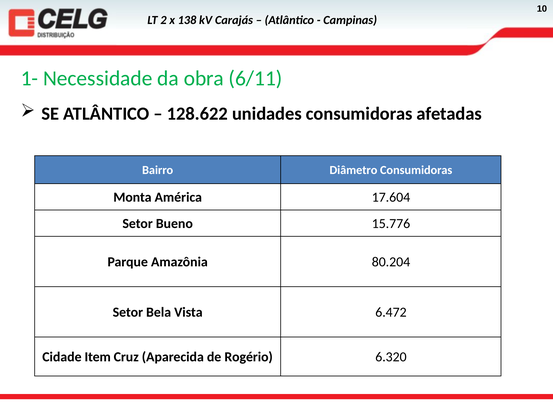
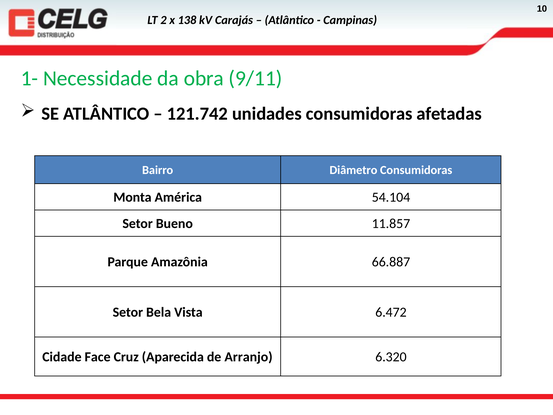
6/11: 6/11 -> 9/11
128.622: 128.622 -> 121.742
17.604: 17.604 -> 54.104
15.776: 15.776 -> 11.857
80.204: 80.204 -> 66.887
Item: Item -> Face
Rogério: Rogério -> Arranjo
